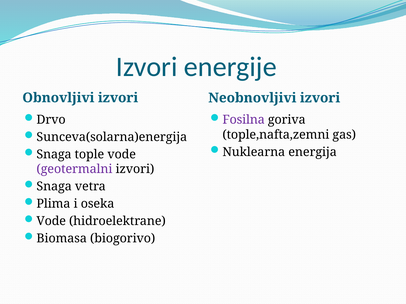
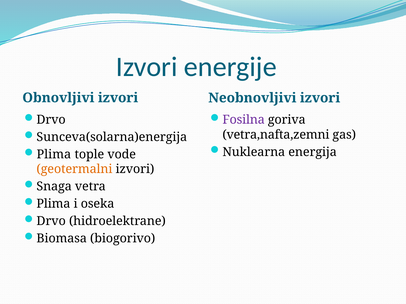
tople,nafta,zemni: tople,nafta,zemni -> vetra,nafta,zemni
Snaga at (54, 155): Snaga -> Plima
geotermalni colour: purple -> orange
Vode at (51, 222): Vode -> Drvo
